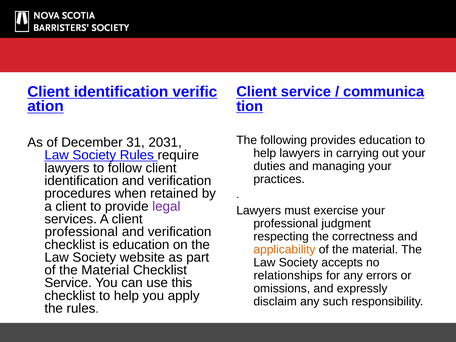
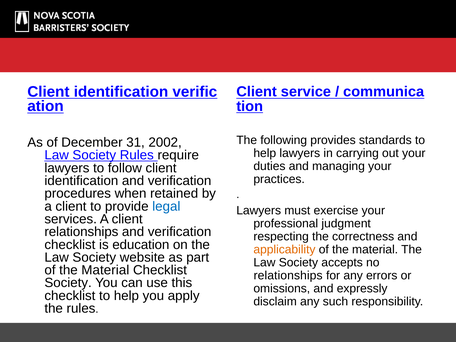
provides education: education -> standards
2031: 2031 -> 2002
legal colour: purple -> blue
professional at (81, 232): professional -> relationships
Service at (68, 283): Service -> Society
